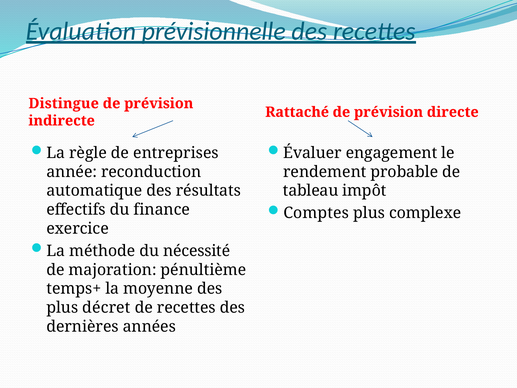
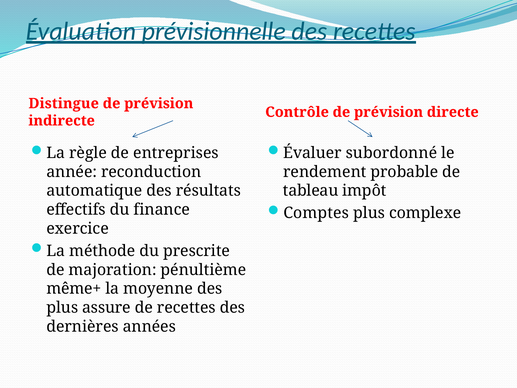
Rattaché: Rattaché -> Contrôle
engagement: engagement -> subordonné
nécessité: nécessité -> prescrite
temps+: temps+ -> même+
décret: décret -> assure
